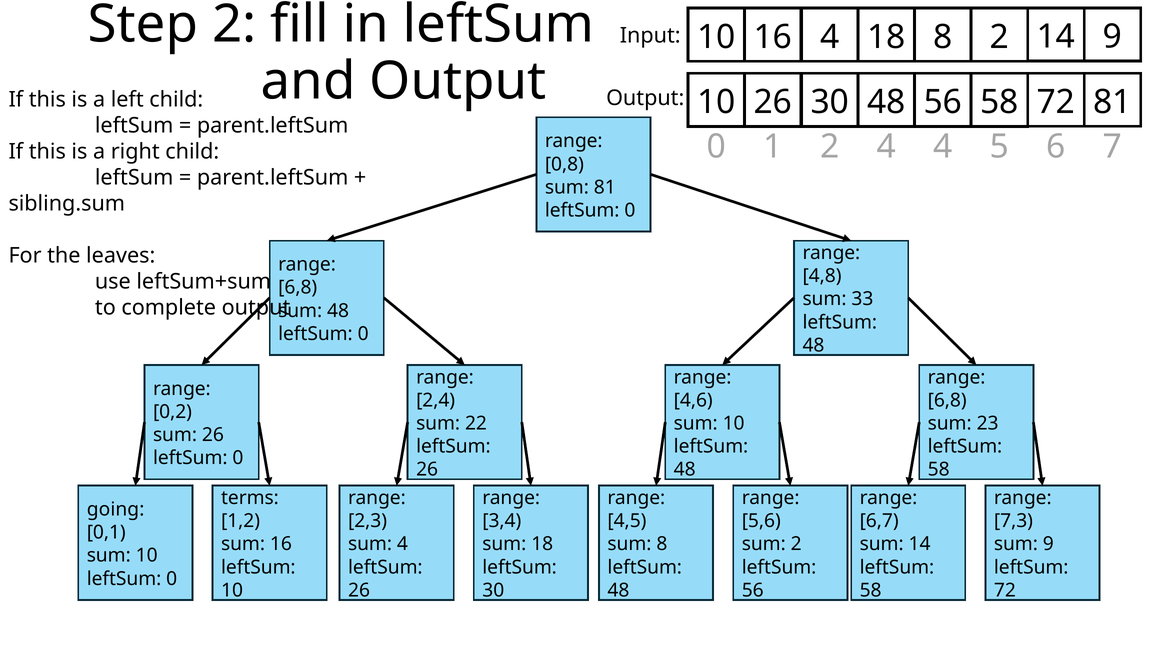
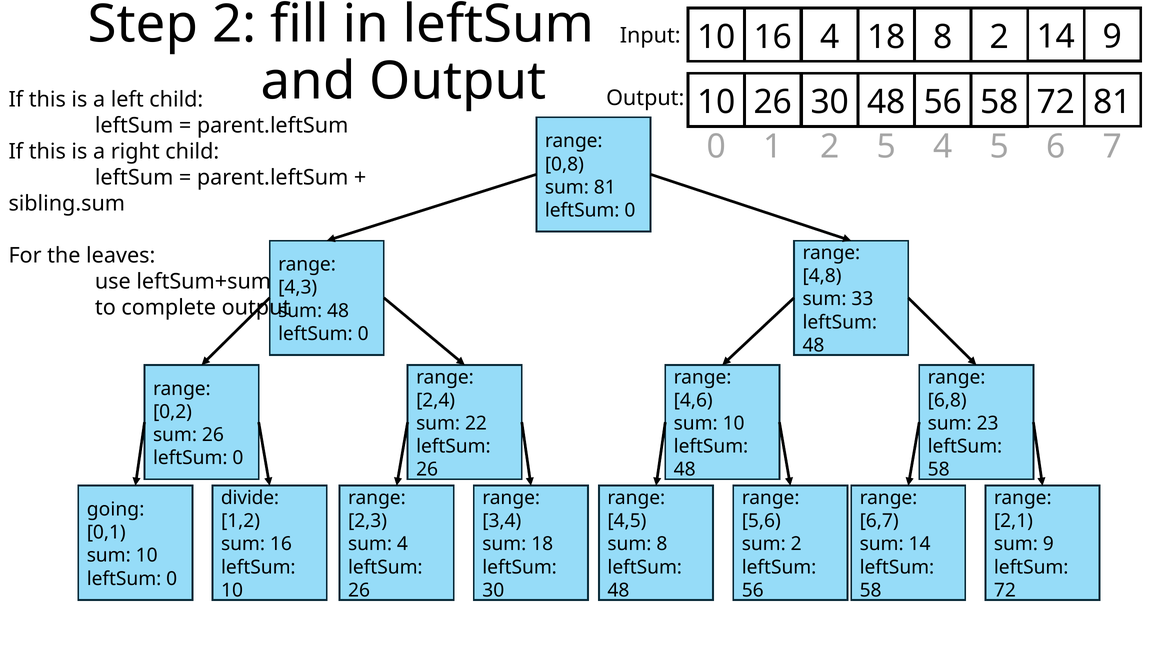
2 4: 4 -> 5
6,8 at (298, 287): 6,8 -> 4,3
terms: terms -> divide
7,3: 7,3 -> 2,1
